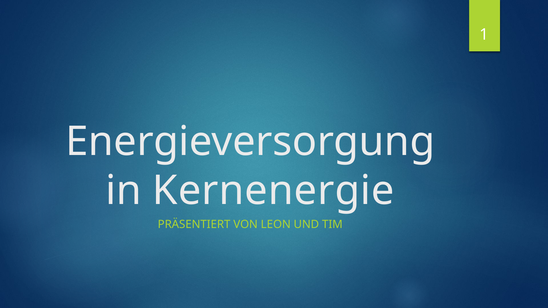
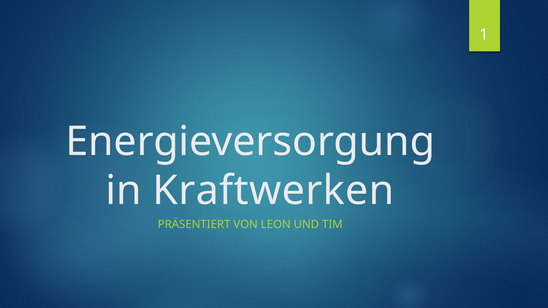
Kernenergie: Kernenergie -> Kraftwerken
